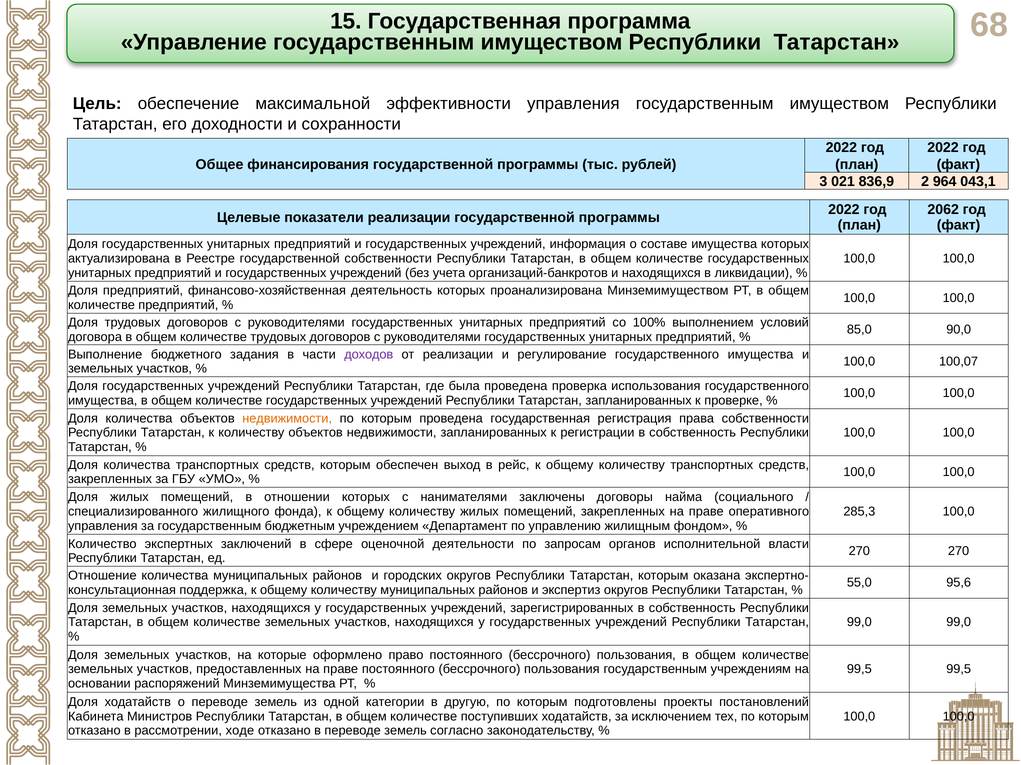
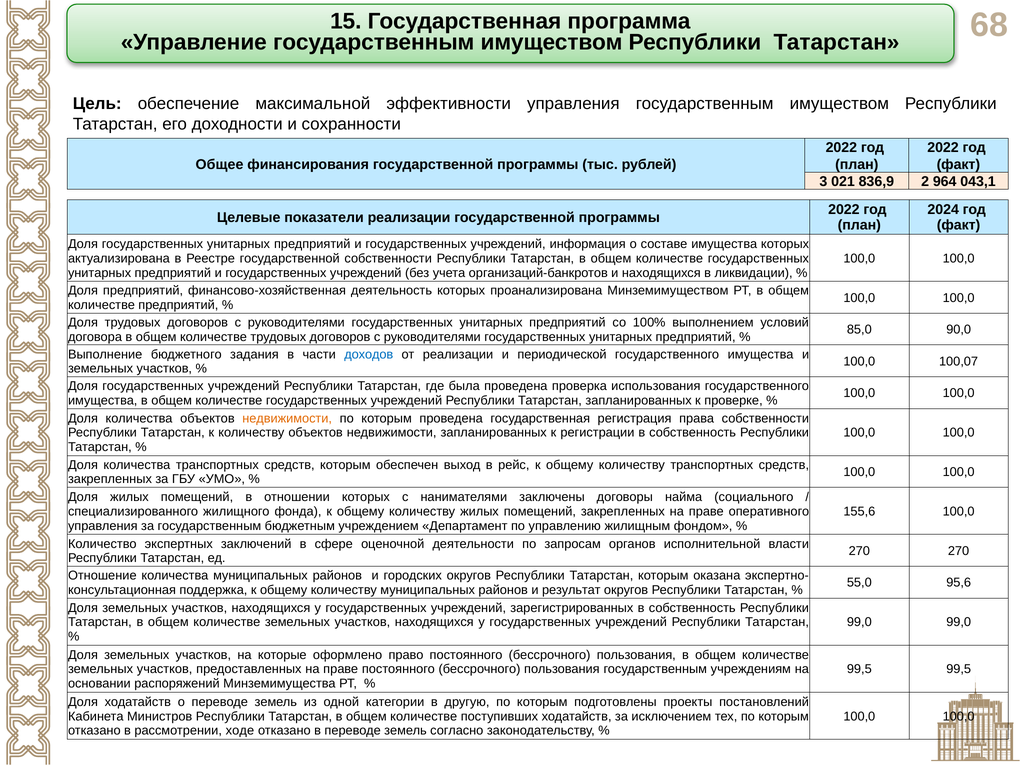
2062: 2062 -> 2024
доходов colour: purple -> blue
регулирование: регулирование -> периодической
285,3: 285,3 -> 155,6
экспертиз: экспертиз -> результат
